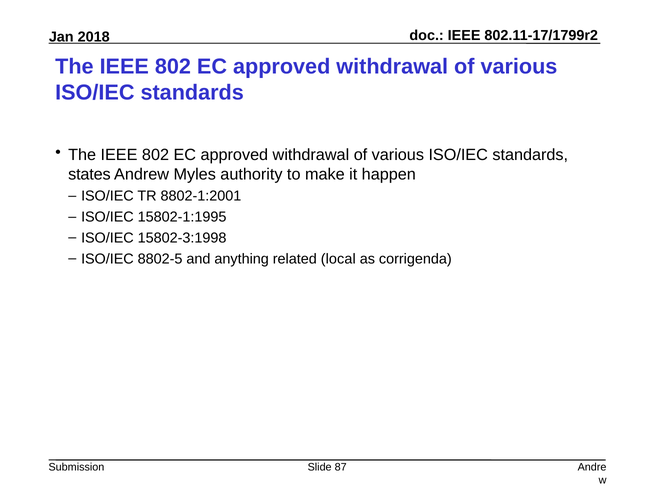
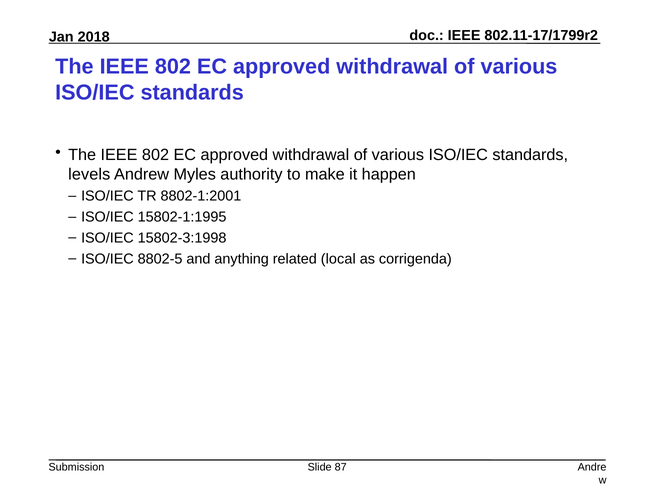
states: states -> levels
